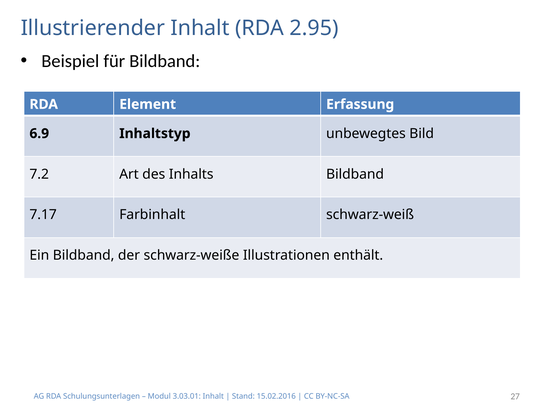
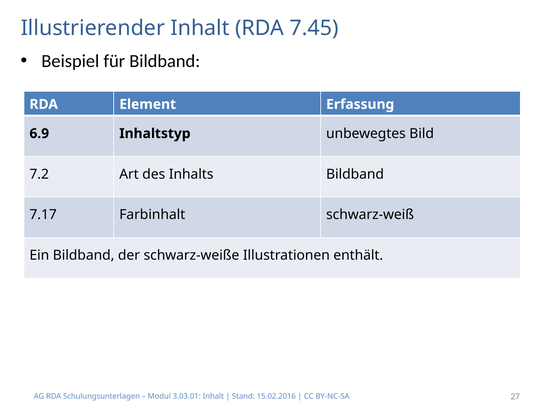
2.95: 2.95 -> 7.45
